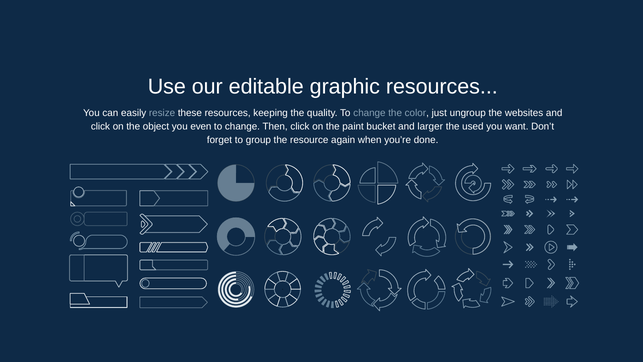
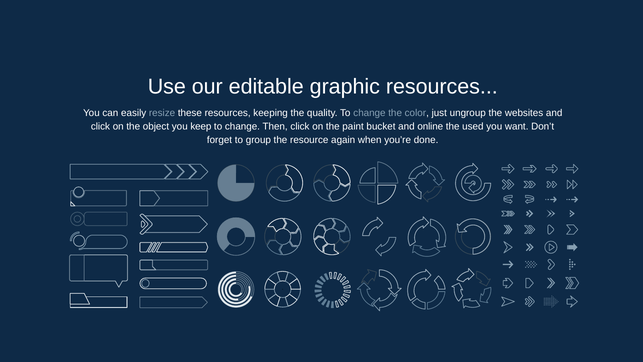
even: even -> keep
larger: larger -> online
